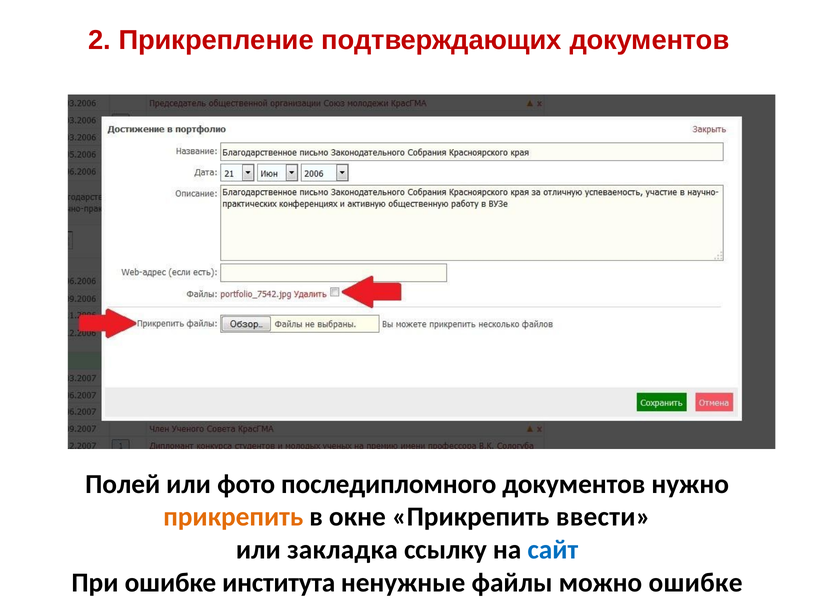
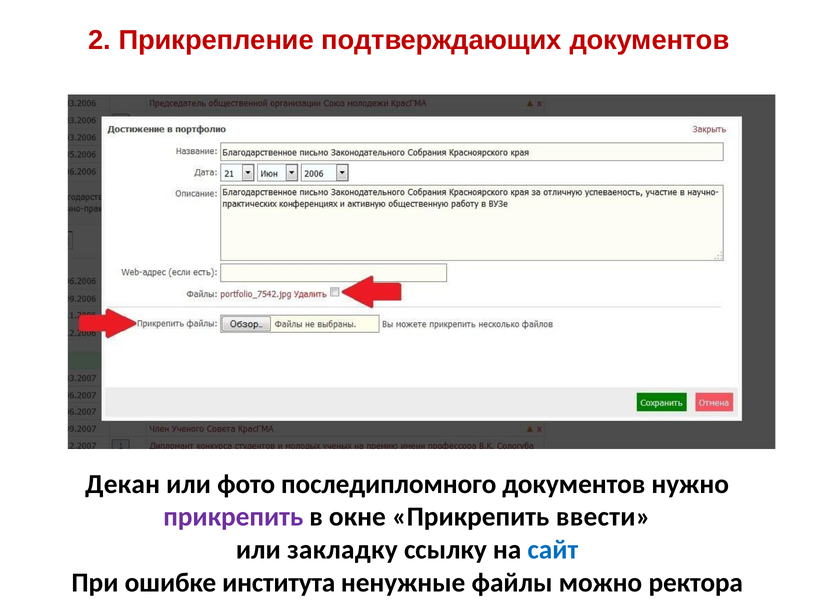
Полей: Полей -> Декан
прикрепить at (233, 517) colour: orange -> purple
закладка: закладка -> закладку
можно ошибке: ошибке -> ректора
